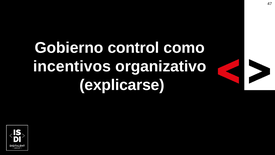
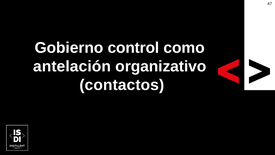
incentivos: incentivos -> antelación
explicarse: explicarse -> contactos
